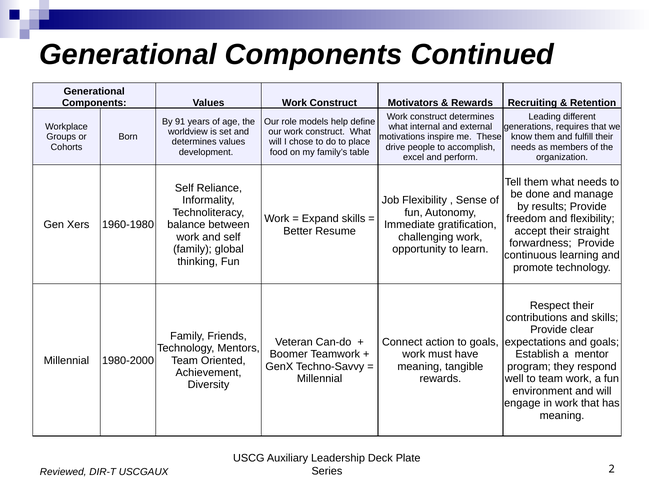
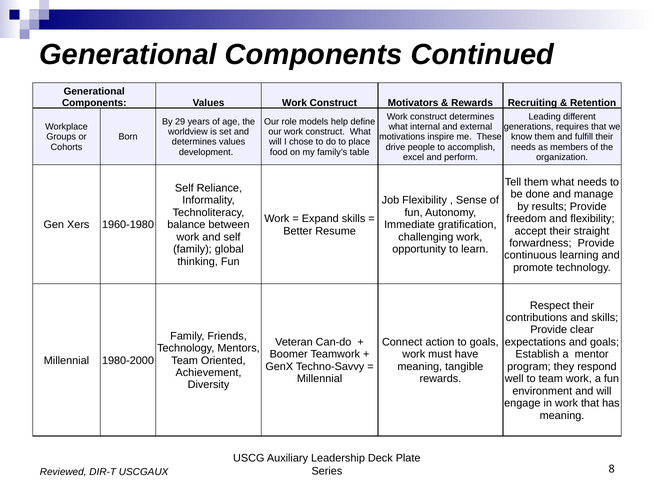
91: 91 -> 29
2: 2 -> 8
